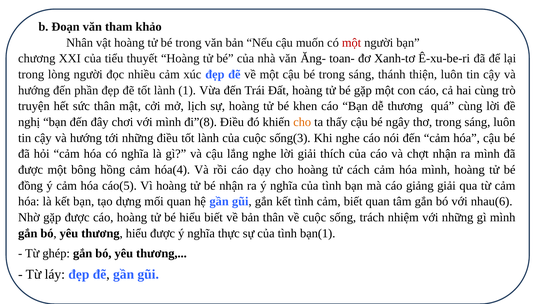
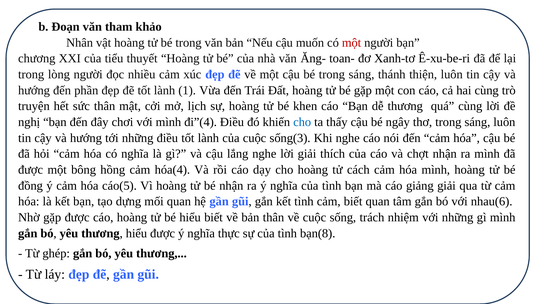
đi”(8: đi”(8 -> đi”(4
cho at (302, 122) colour: orange -> blue
bạn(1: bạn(1 -> bạn(8
